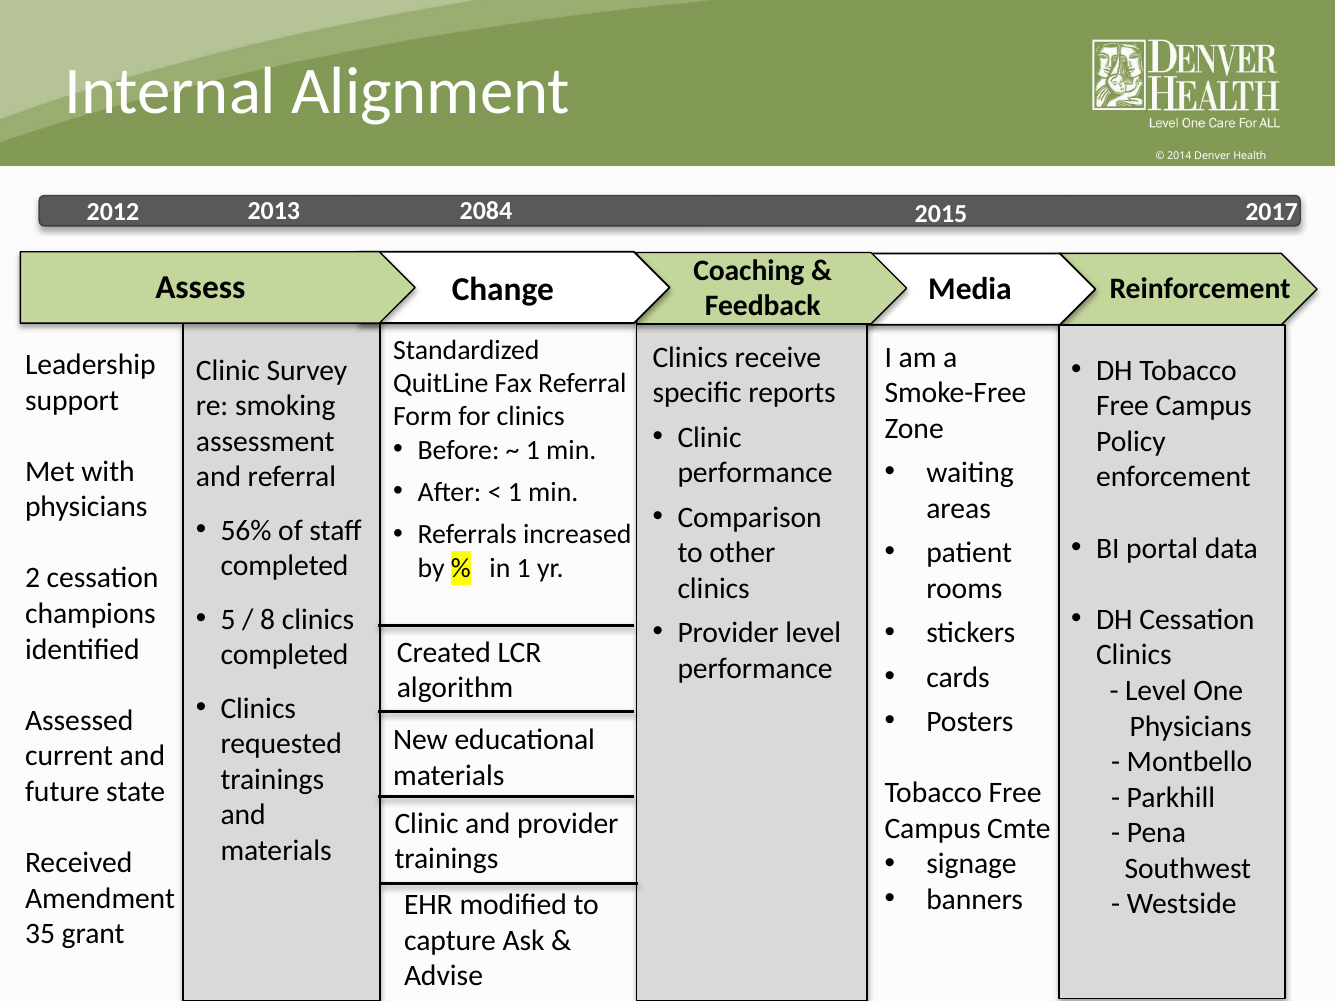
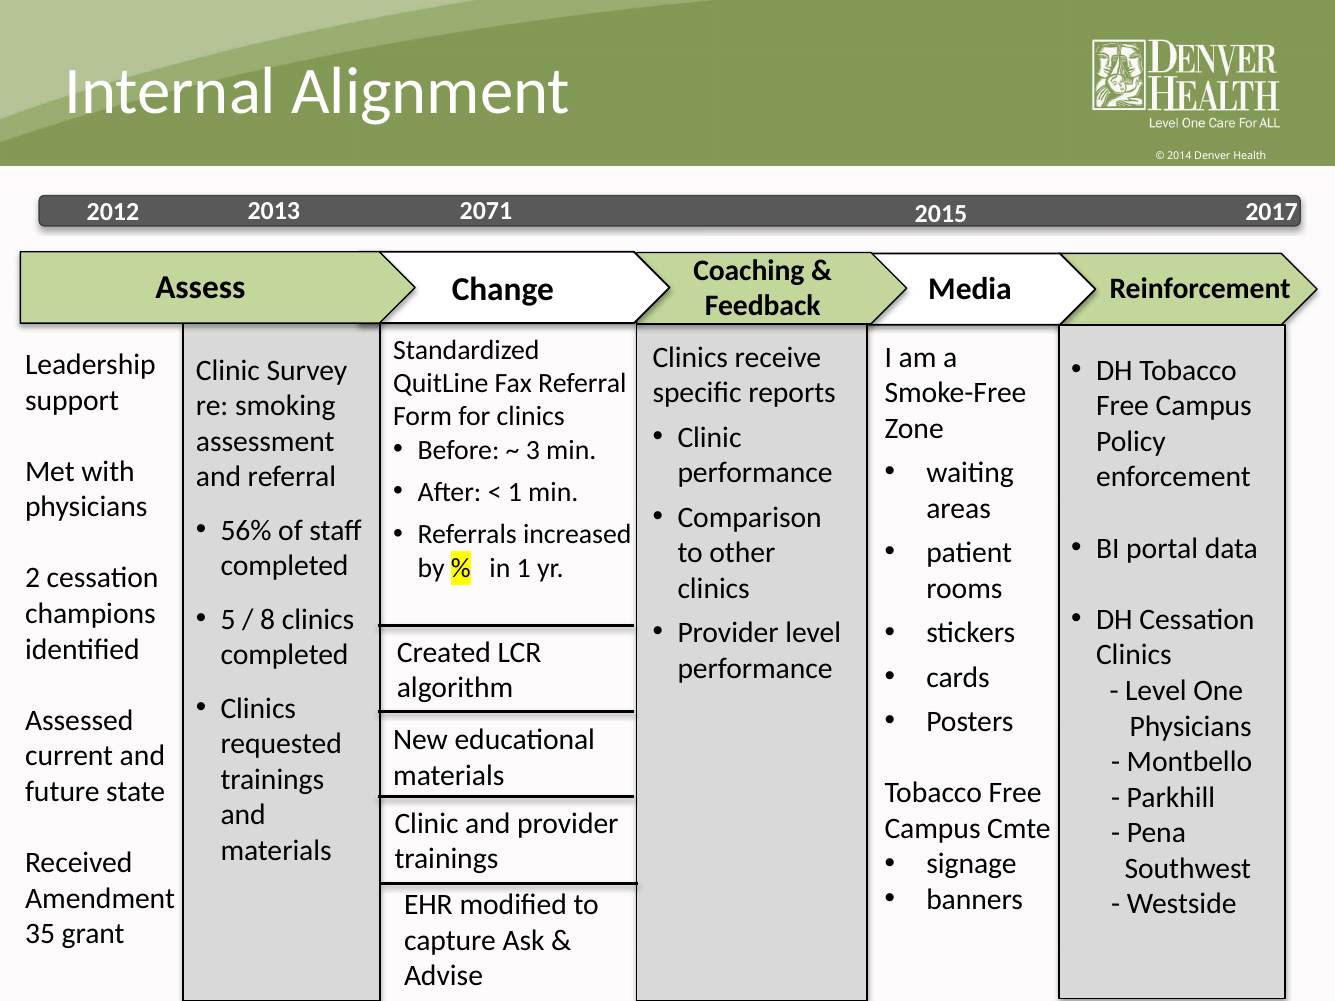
2084: 2084 -> 2071
1 at (533, 450): 1 -> 3
